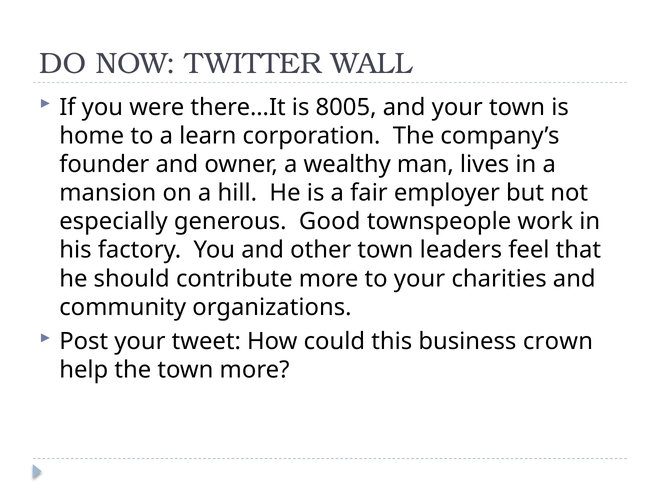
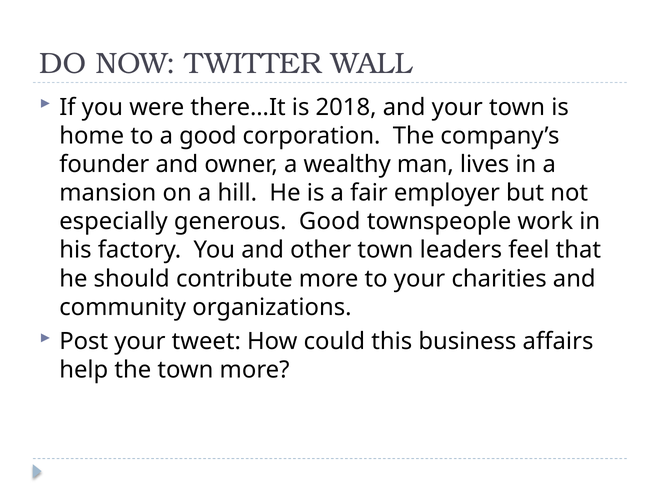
8005: 8005 -> 2018
a learn: learn -> good
crown: crown -> affairs
